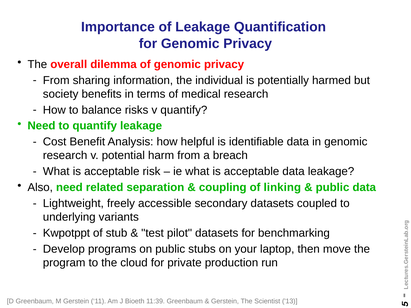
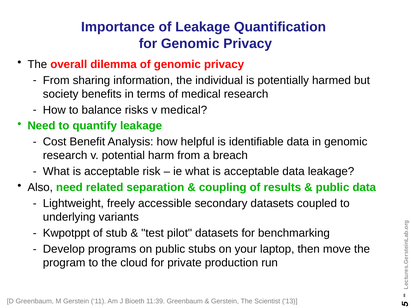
v quantify: quantify -> medical
linking: linking -> results
